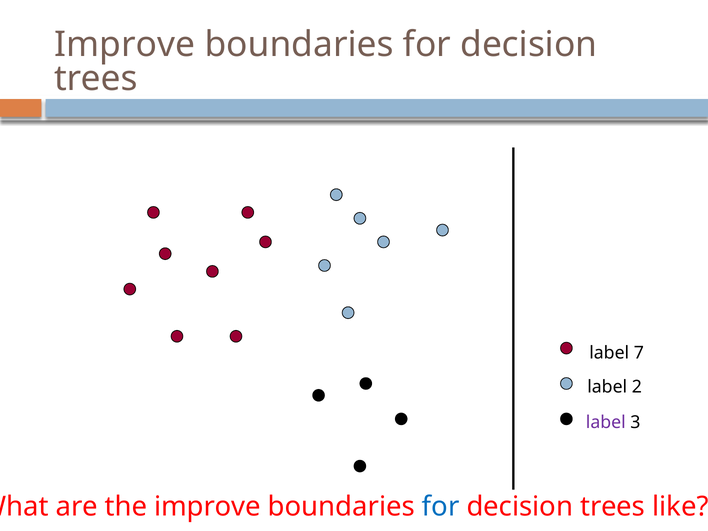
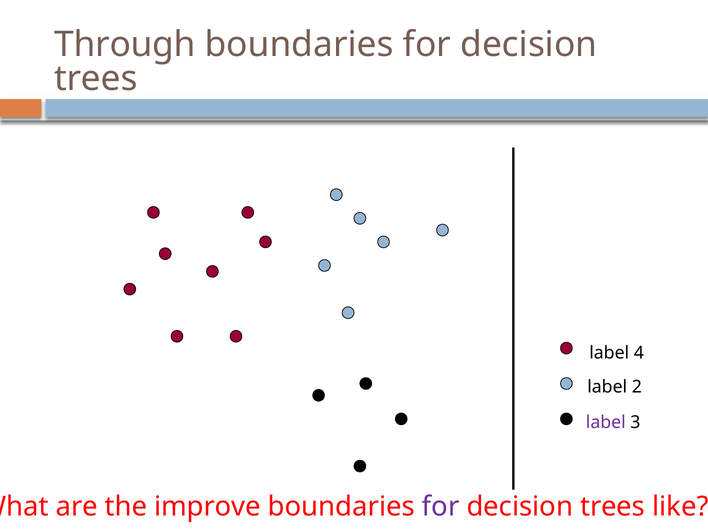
Improve at (125, 44): Improve -> Through
7: 7 -> 4
for at (441, 507) colour: blue -> purple
